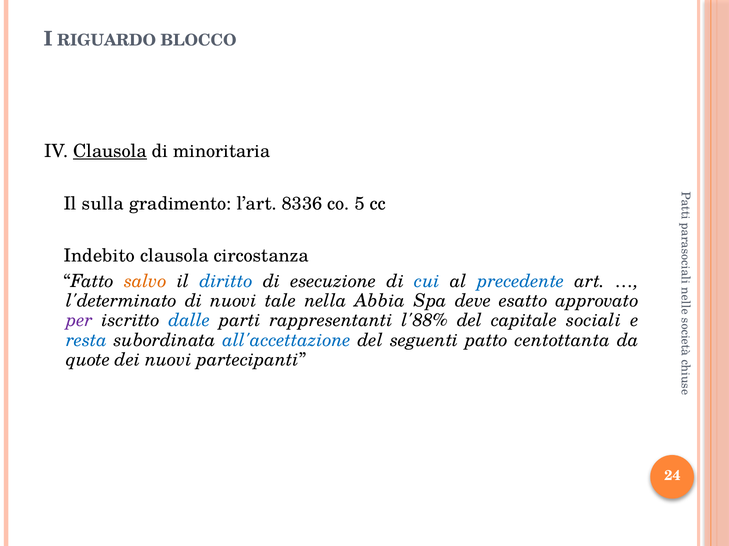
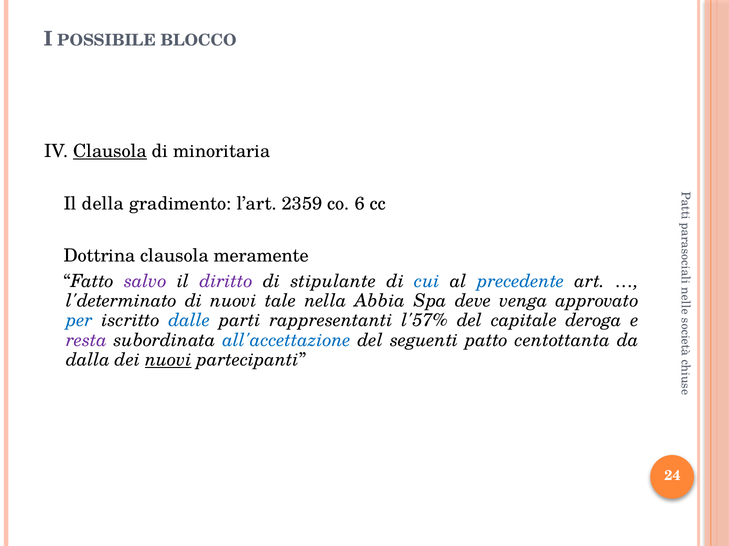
RIGUARDO: RIGUARDO -> POSSIBILE
sulla: sulla -> della
8336: 8336 -> 2359
5: 5 -> 6
Indebito: Indebito -> Dottrina
circostanza: circostanza -> meramente
salvo colour: orange -> purple
diritto colour: blue -> purple
esecuzione: esecuzione -> stipulante
esatto: esatto -> venga
per colour: purple -> blue
l'88%: l'88% -> l'57%
sociali: sociali -> deroga
resta colour: blue -> purple
quote: quote -> dalla
nuovi at (168, 360) underline: none -> present
